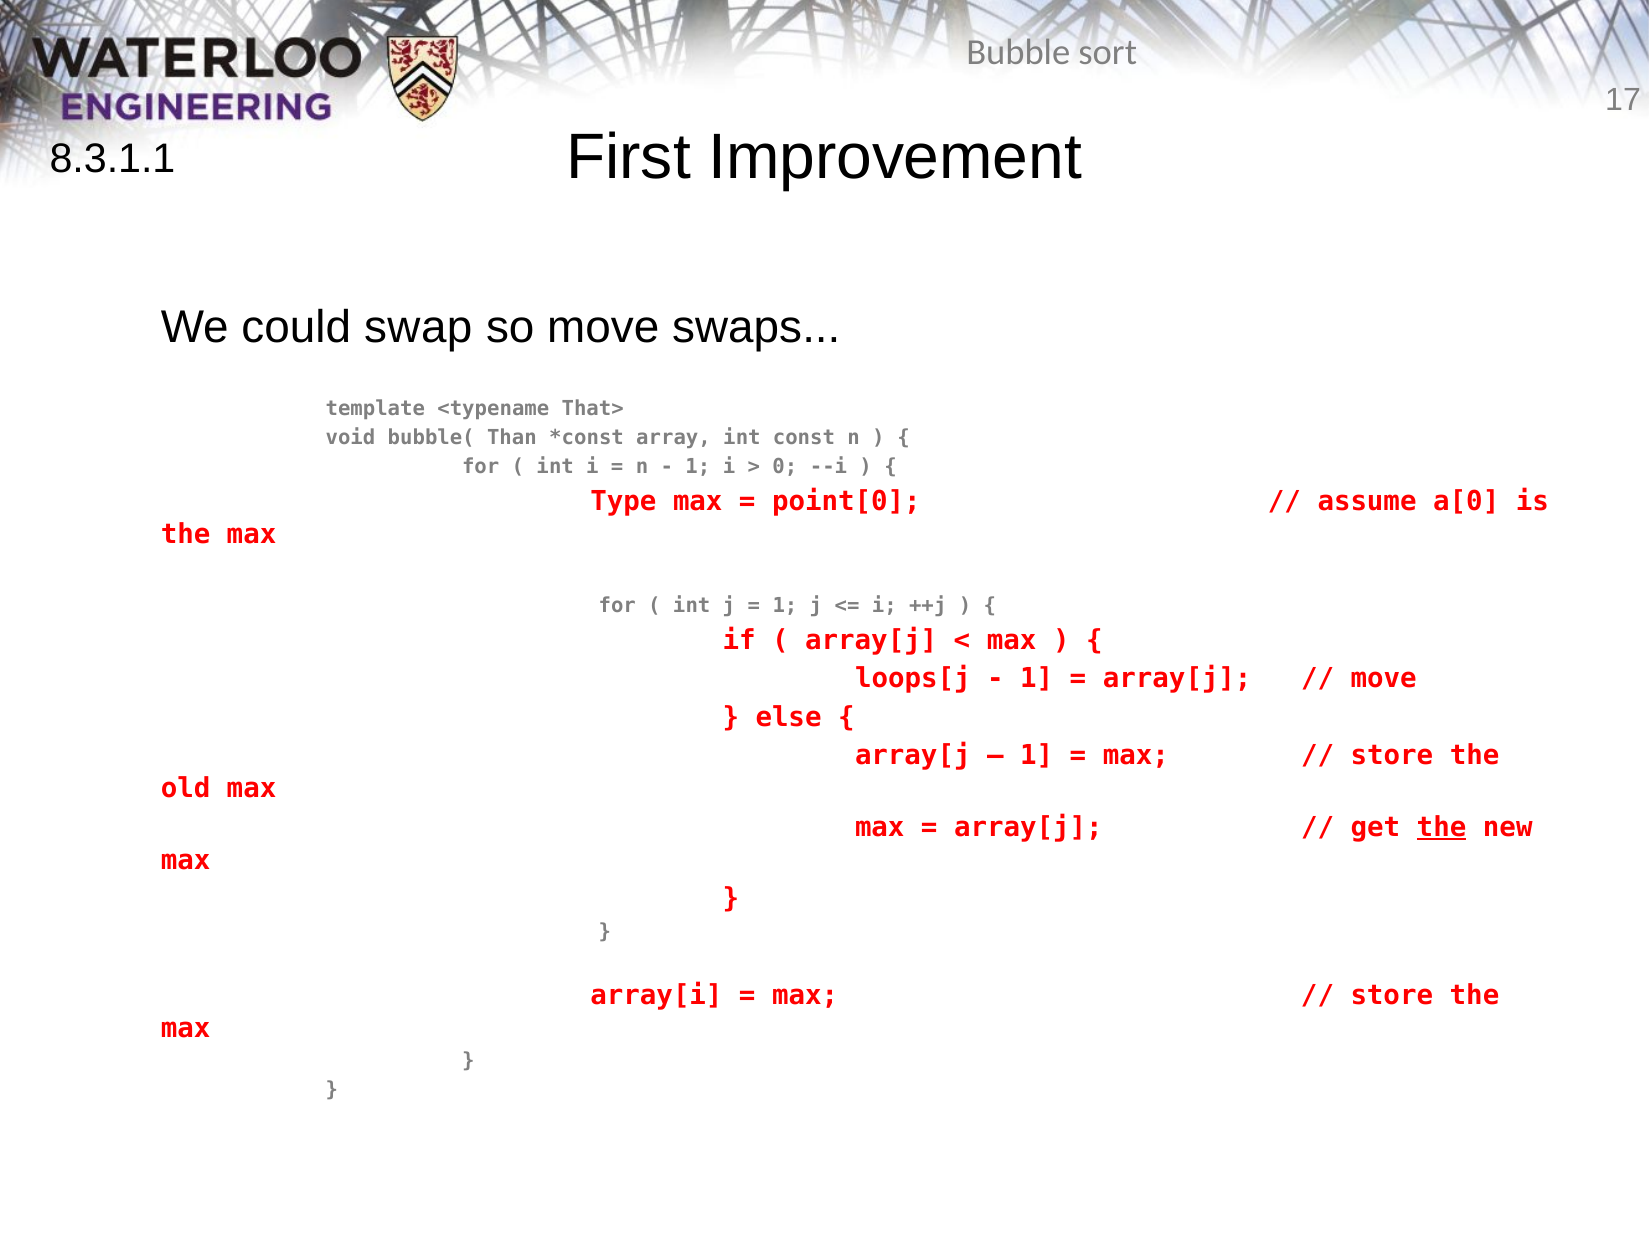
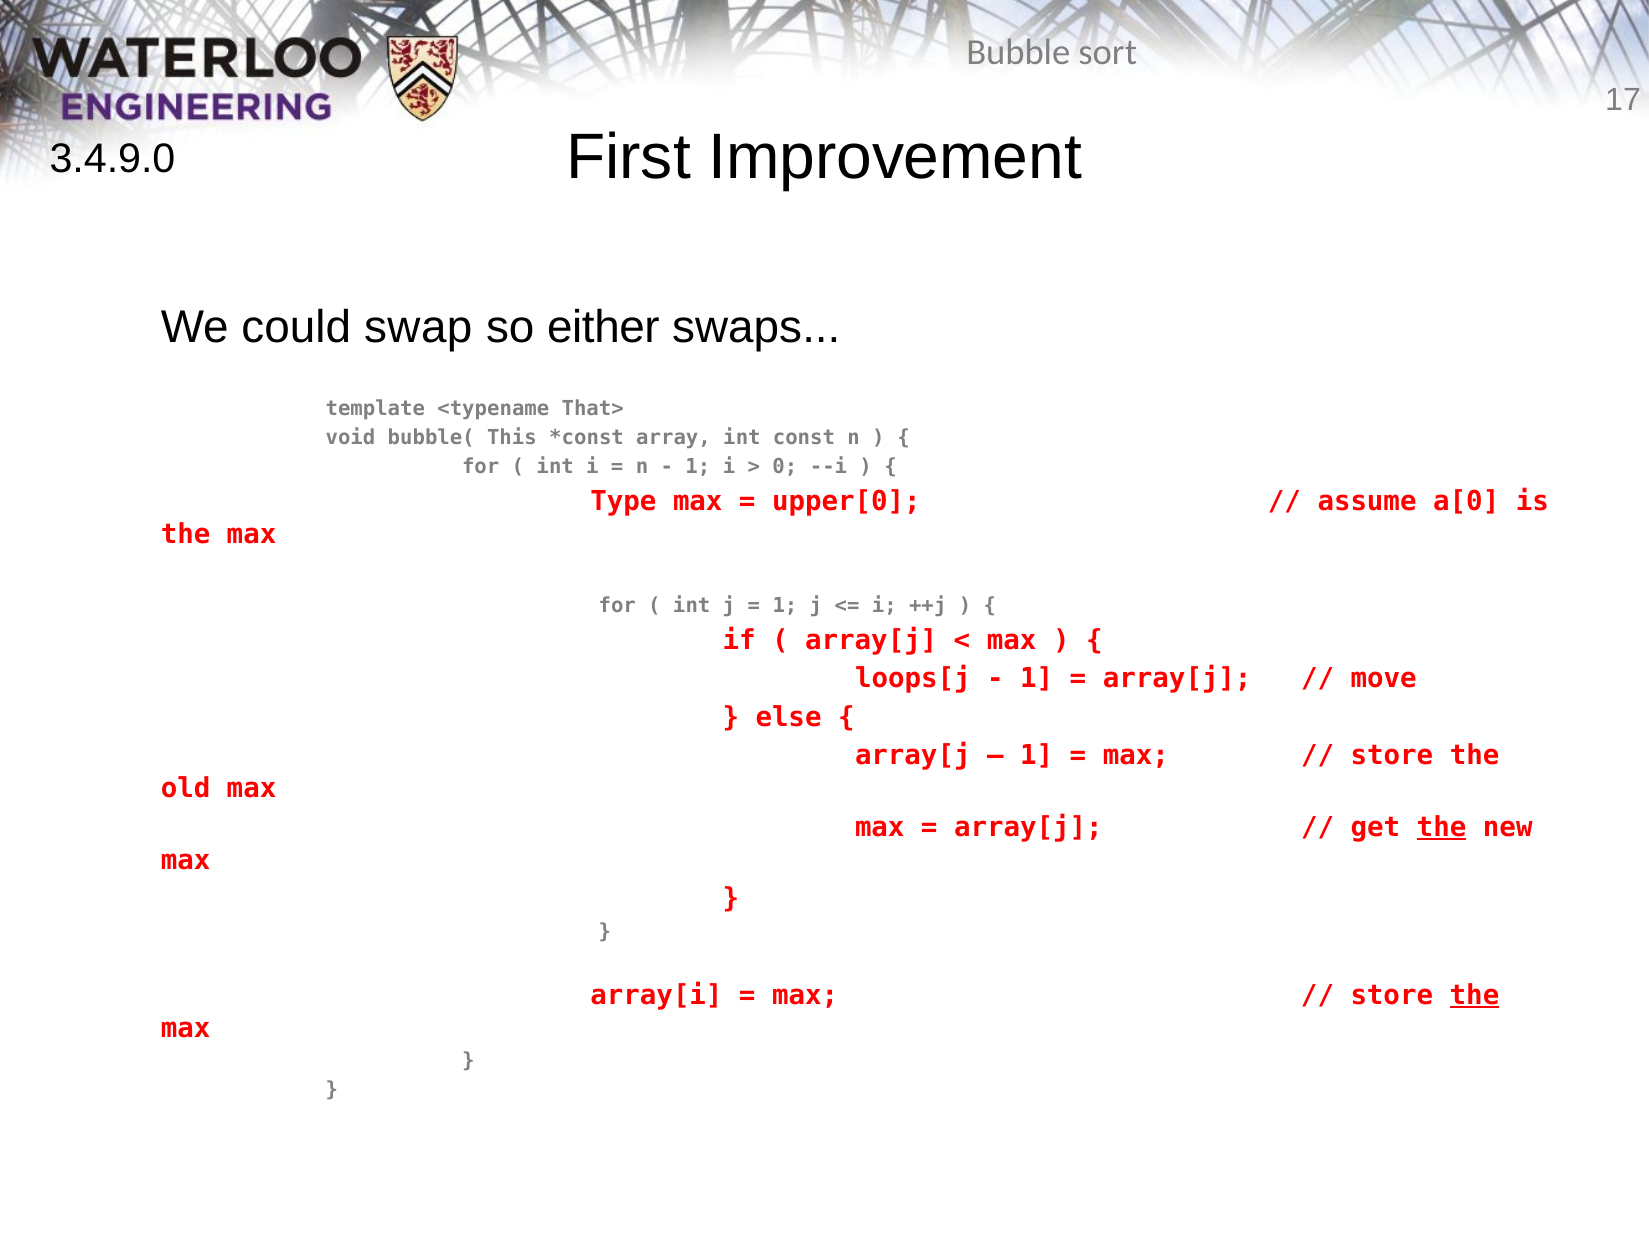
8.3.1.1: 8.3.1.1 -> 3.4.9.0
so move: move -> either
Than: Than -> This
point[0: point[0 -> upper[0
the at (1474, 995) underline: none -> present
